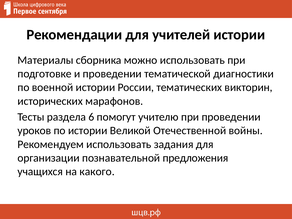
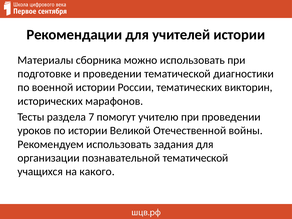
6: 6 -> 7
познавательной предложения: предложения -> тематической
